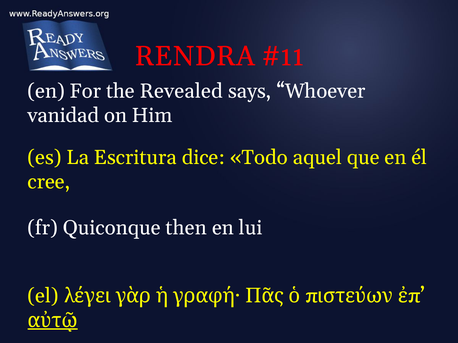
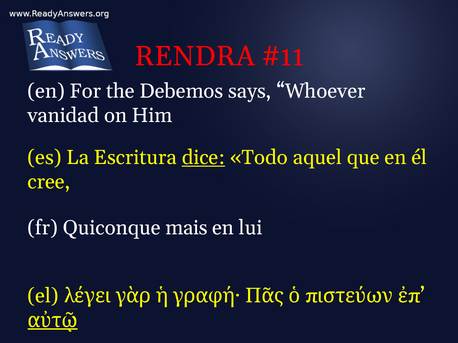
Revealed: Revealed -> Debemos
dice underline: none -> present
then: then -> mais
